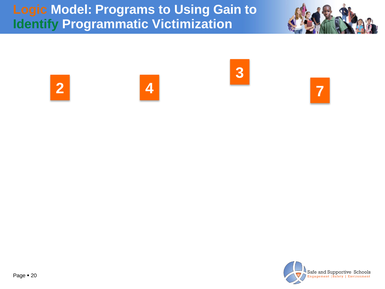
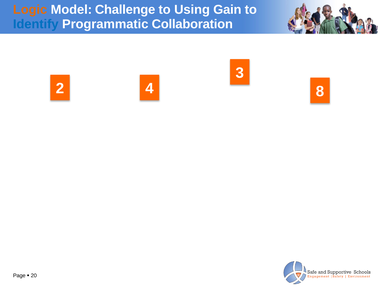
Programs: Programs -> Challenge
Identify colour: green -> blue
Victimization: Victimization -> Collaboration
7: 7 -> 8
